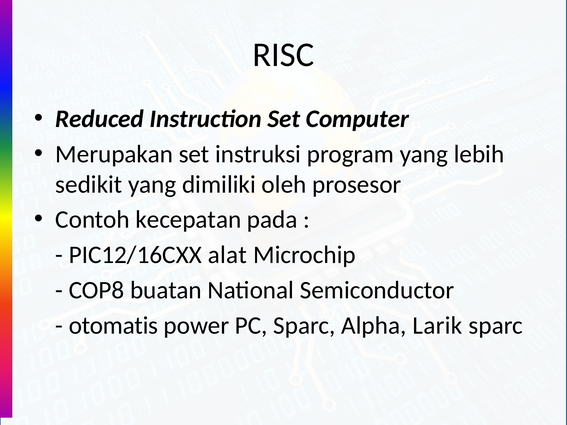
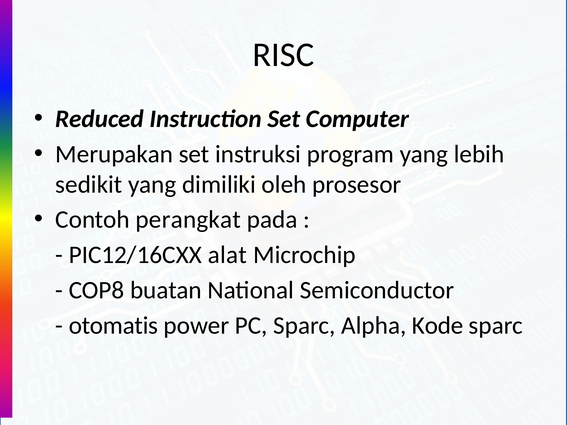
kecepatan: kecepatan -> perangkat
Larik: Larik -> Kode
